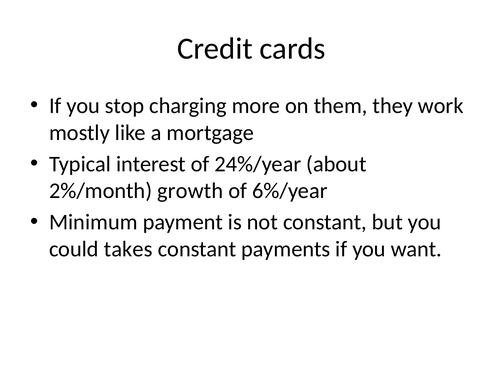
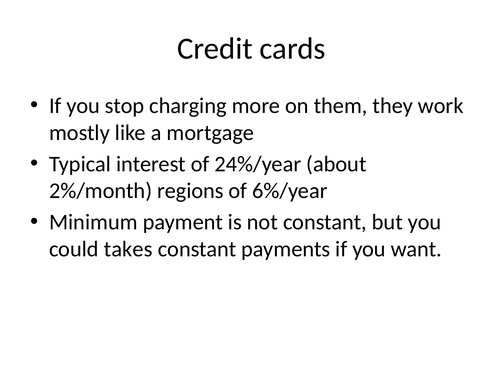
growth: growth -> regions
